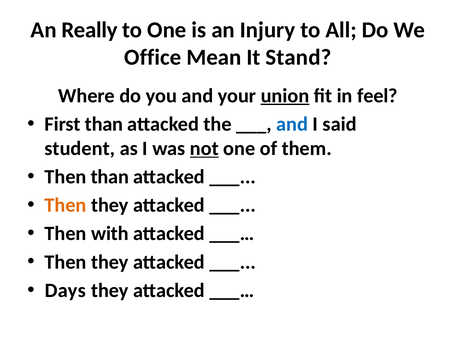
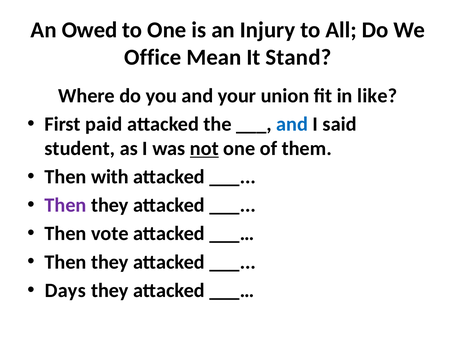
Really: Really -> Owed
union underline: present -> none
feel: feel -> like
First than: than -> paid
Then than: than -> with
Then at (65, 205) colour: orange -> purple
with: with -> vote
